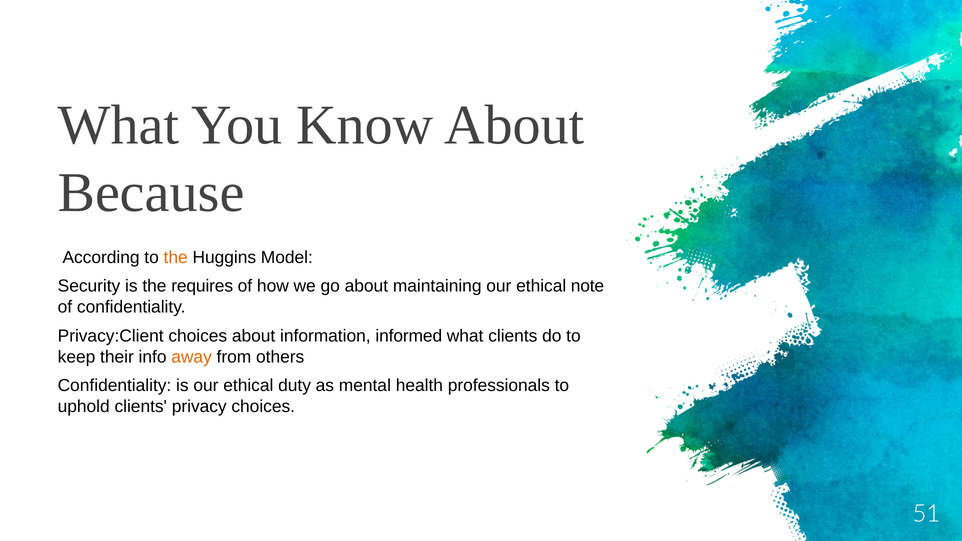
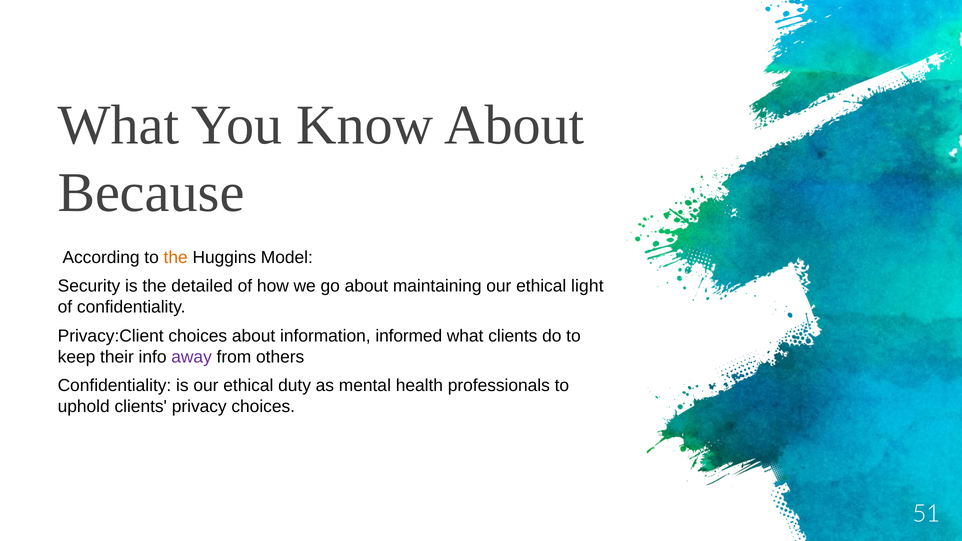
requires: requires -> detailed
note: note -> light
away colour: orange -> purple
